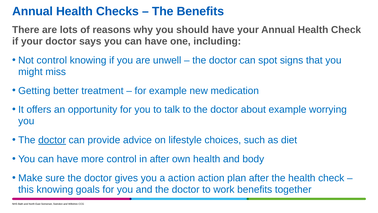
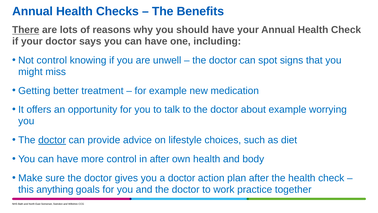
There underline: none -> present
a action: action -> doctor
this knowing: knowing -> anything
work benefits: benefits -> practice
